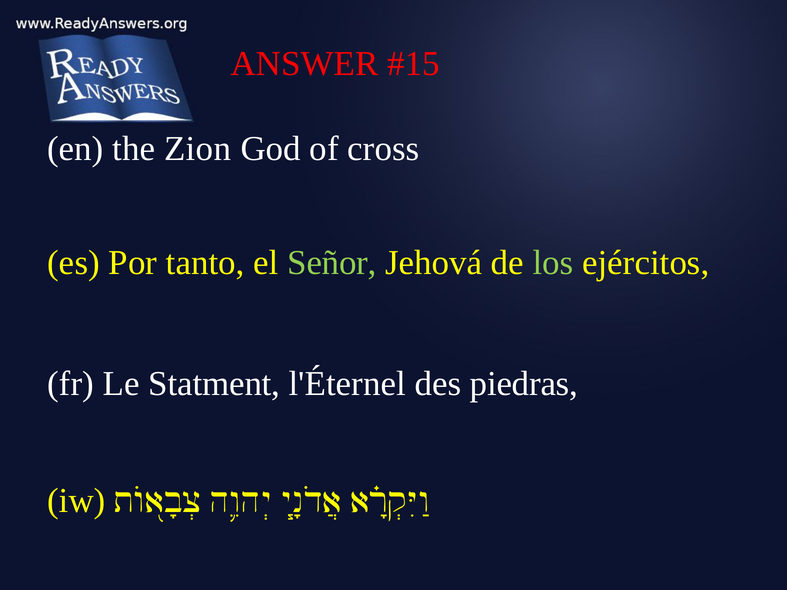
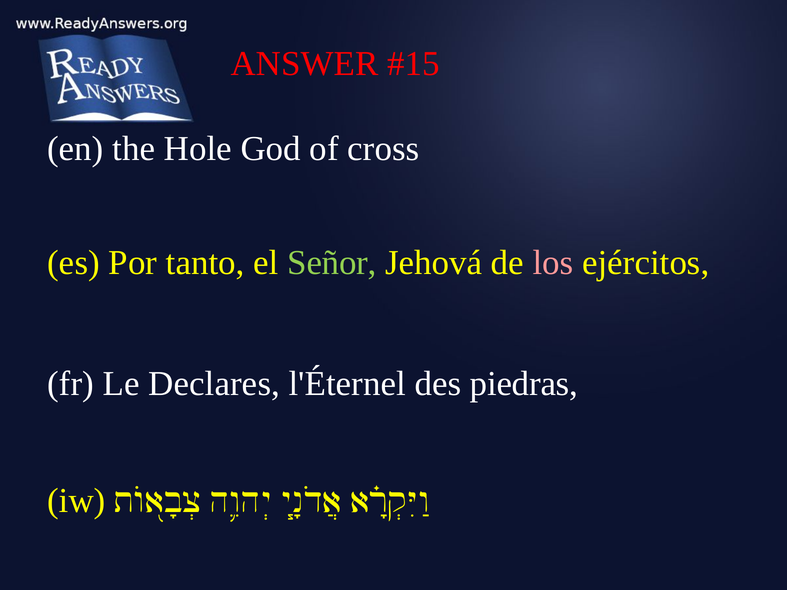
Zion: Zion -> Hole
los colour: light green -> pink
Statment: Statment -> Declares
